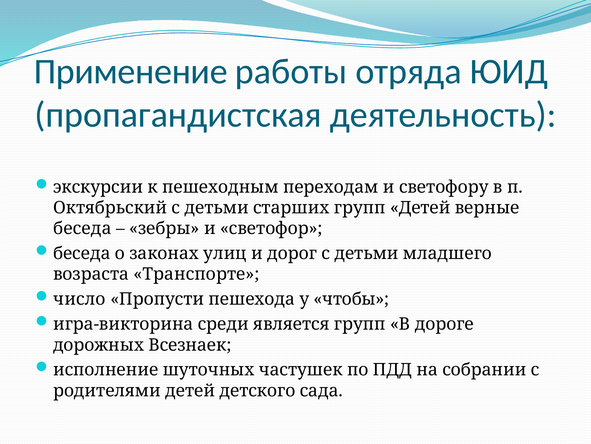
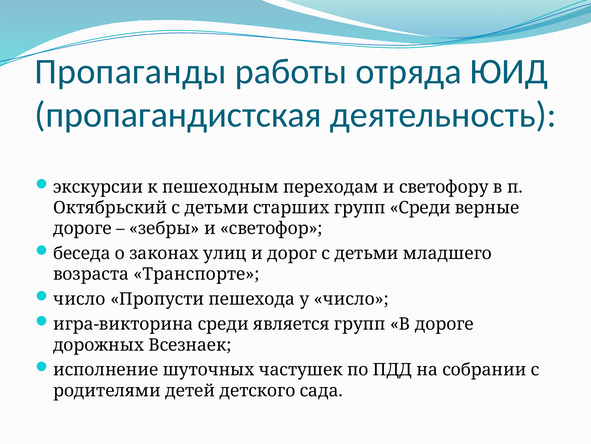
Применение: Применение -> Пропаганды
групп Детей: Детей -> Среди
беседа at (82, 228): беседа -> дороге
у чтобы: чтобы -> число
